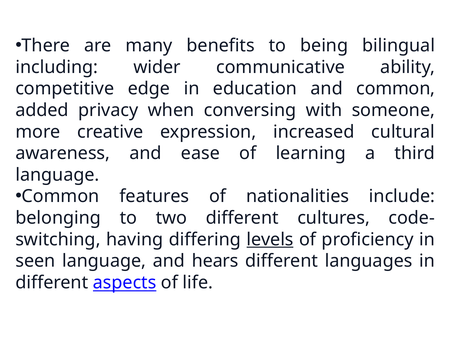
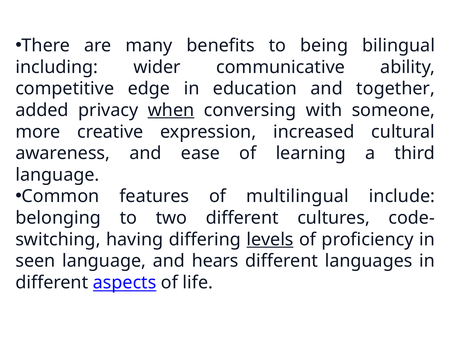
and common: common -> together
when underline: none -> present
nationalities: nationalities -> multilingual
